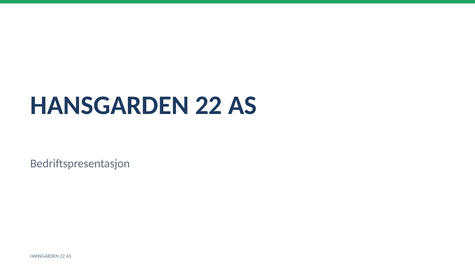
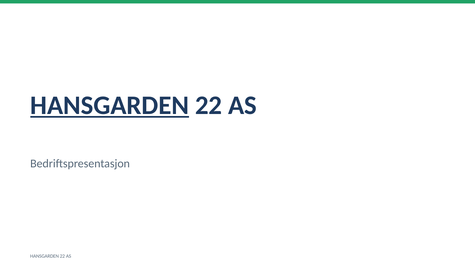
HANSGARDEN at (110, 105) underline: none -> present
